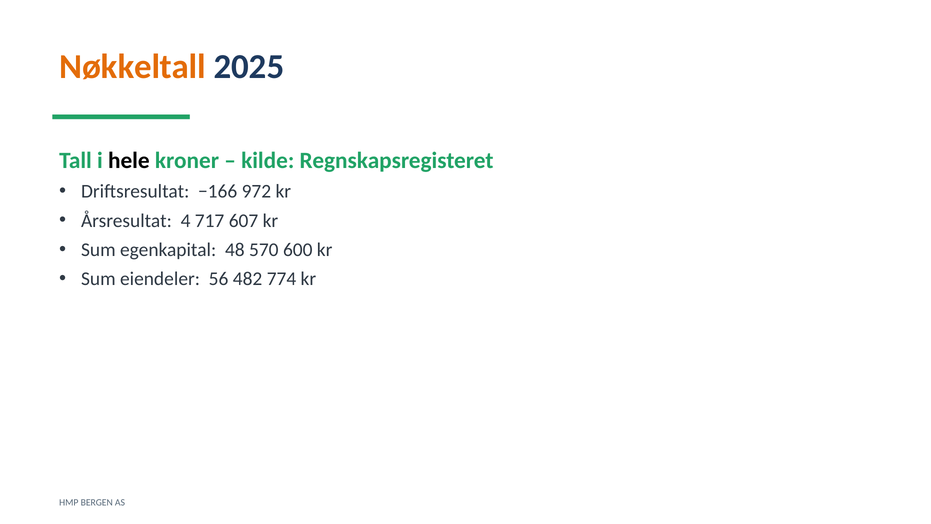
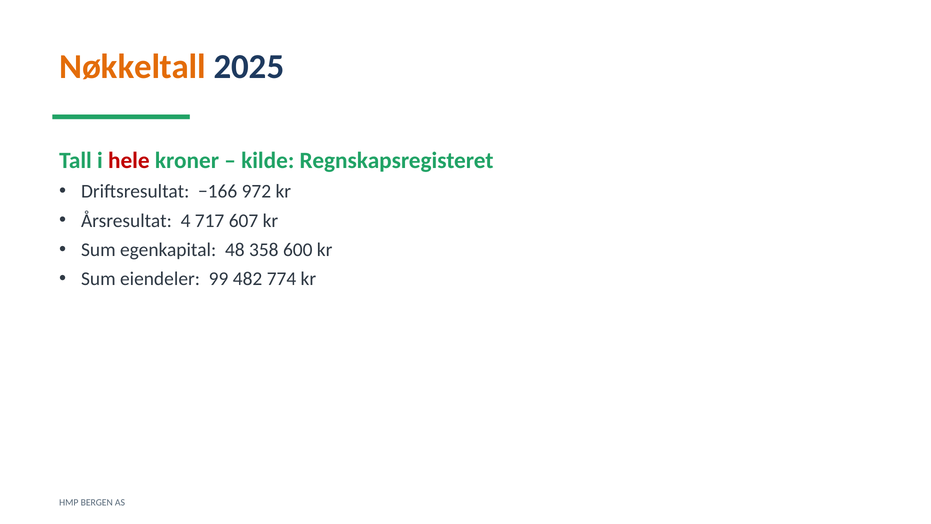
hele colour: black -> red
570: 570 -> 358
56: 56 -> 99
